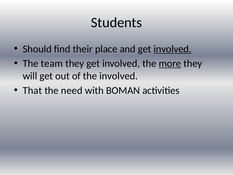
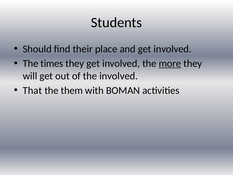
involved at (173, 49) underline: present -> none
team: team -> times
need: need -> them
